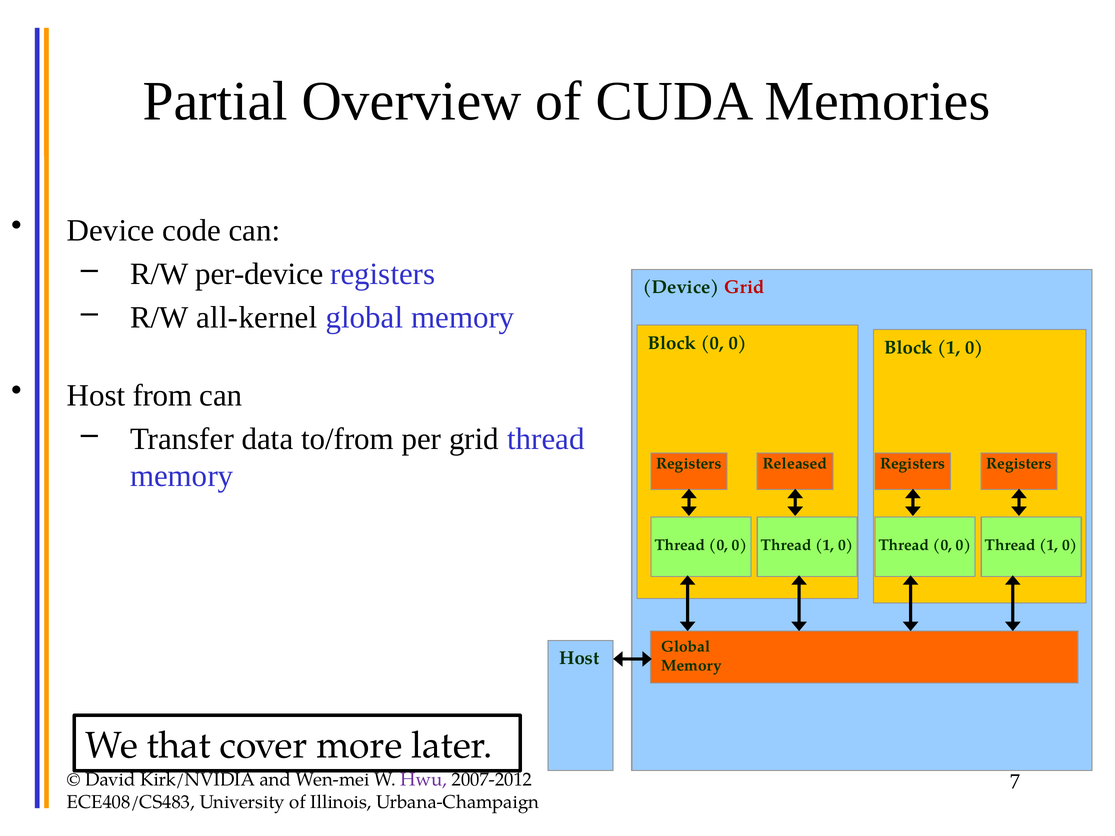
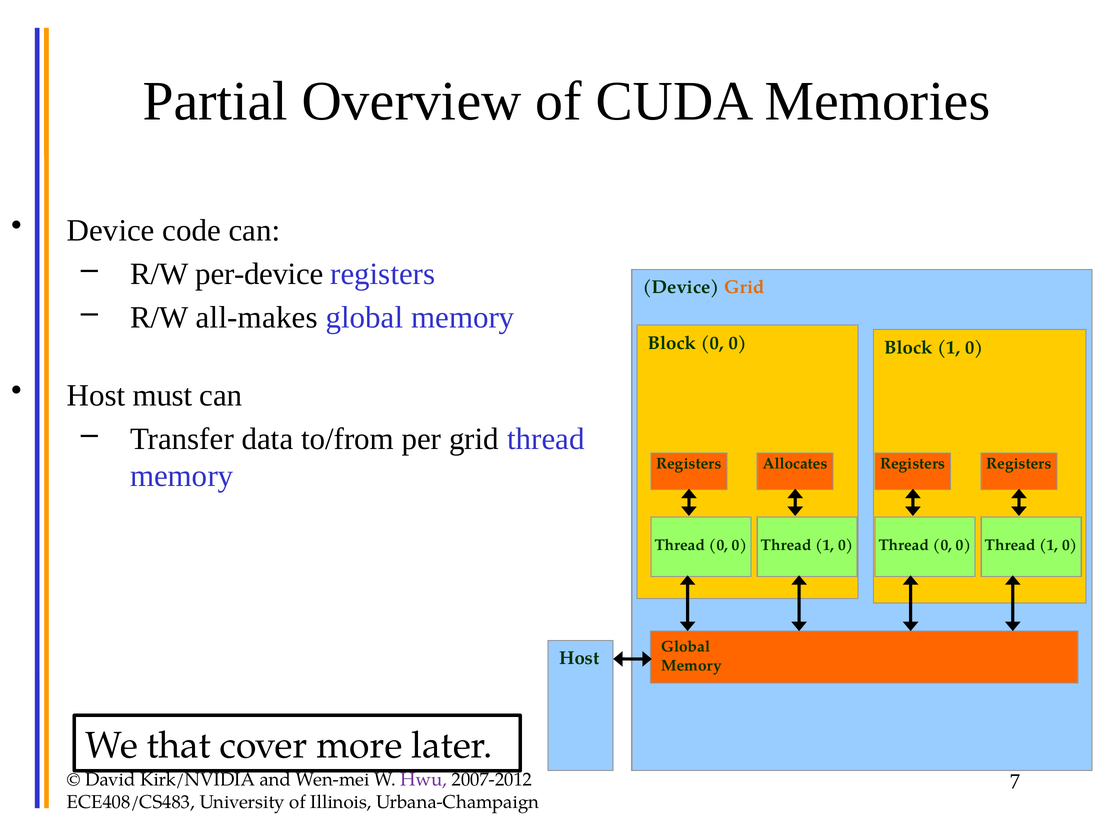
Grid at (744, 287) colour: red -> orange
all-kernel: all-kernel -> all-makes
from: from -> must
Released: Released -> Allocates
